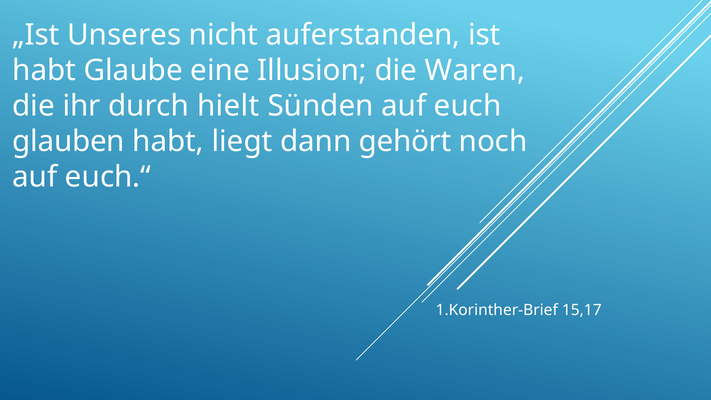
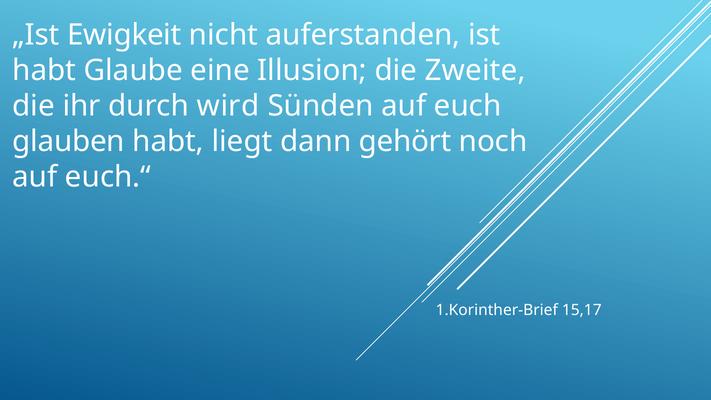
Unseres: Unseres -> Ewigkeit
Waren: Waren -> Zweite
hielt: hielt -> wird
